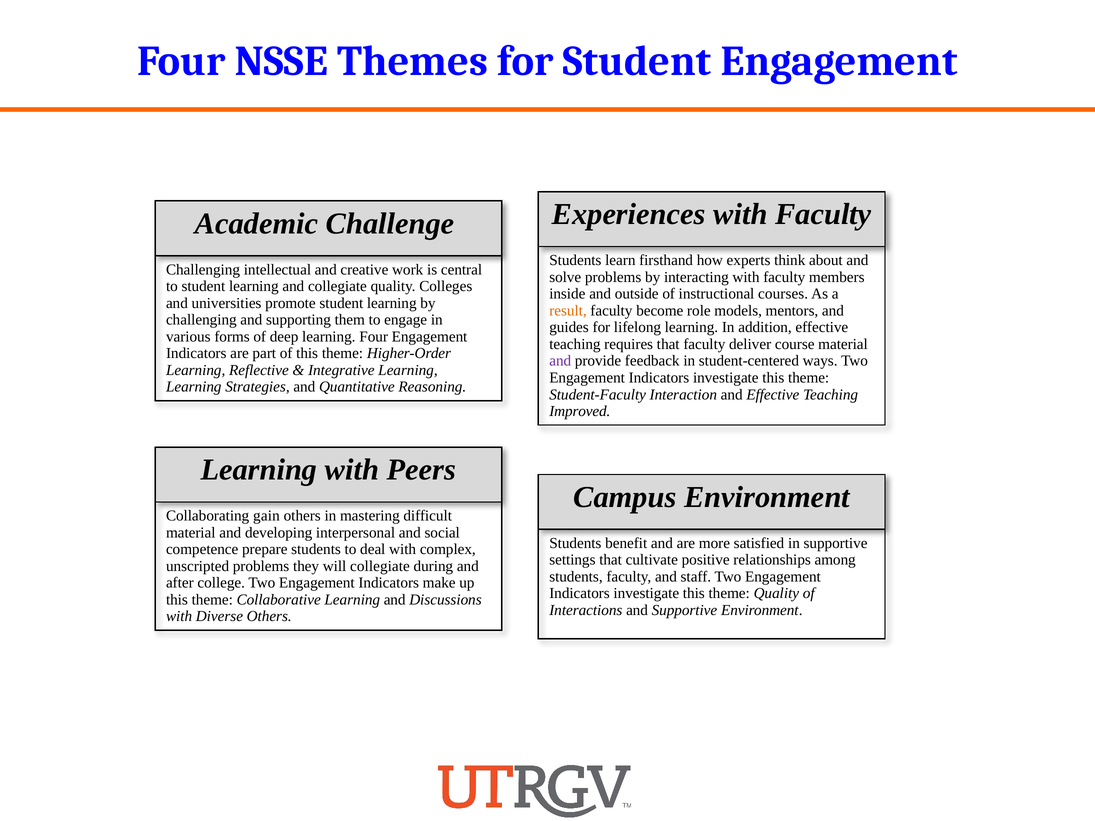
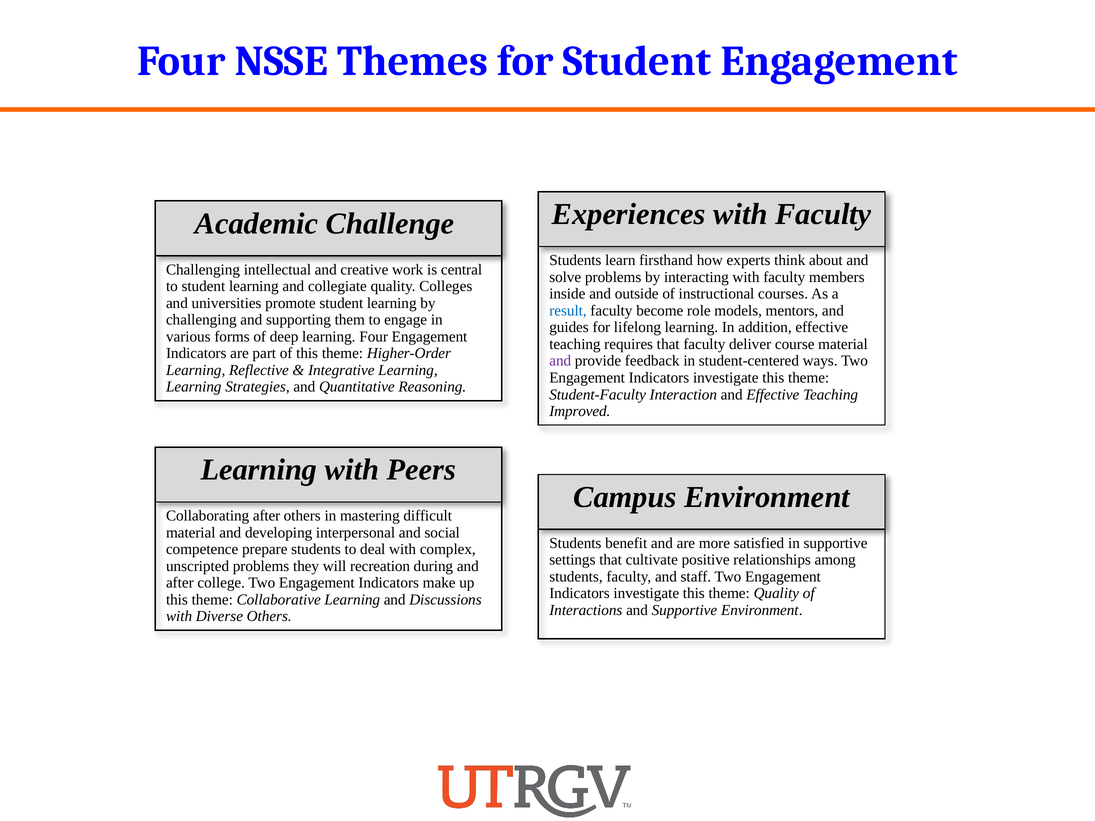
result colour: orange -> blue
Collaborating gain: gain -> after
will collegiate: collegiate -> recreation
